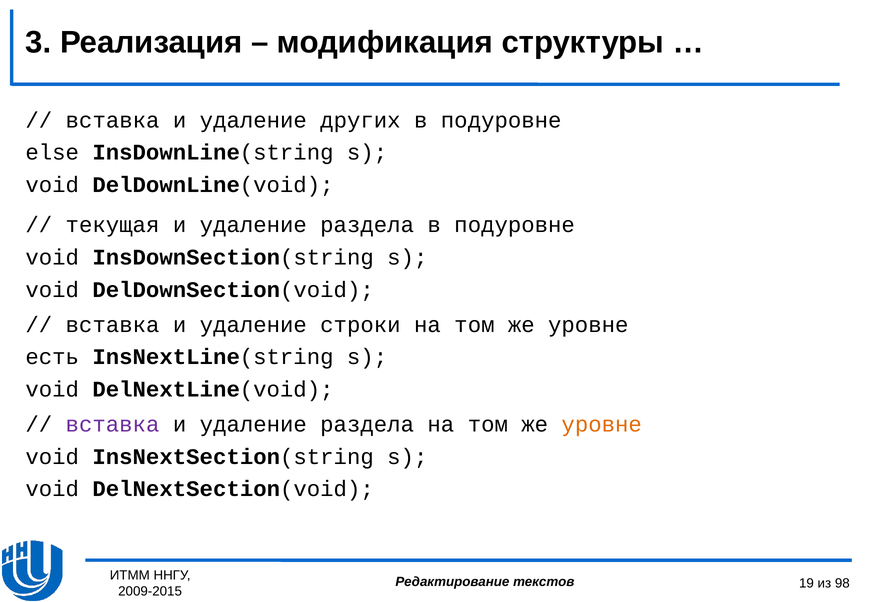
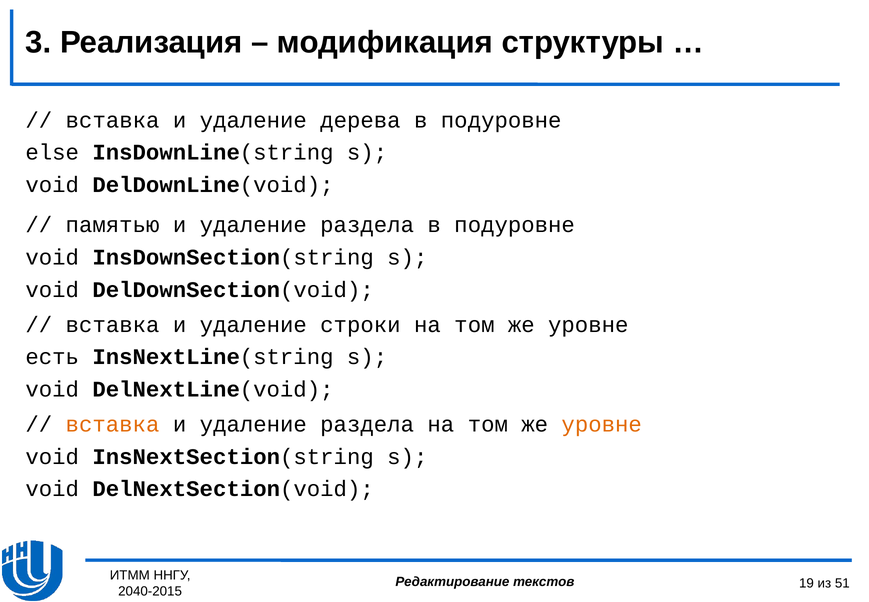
других: других -> дерева
текущая: текущая -> памятью
вставка at (112, 424) colour: purple -> orange
98: 98 -> 51
2009-2015: 2009-2015 -> 2040-2015
